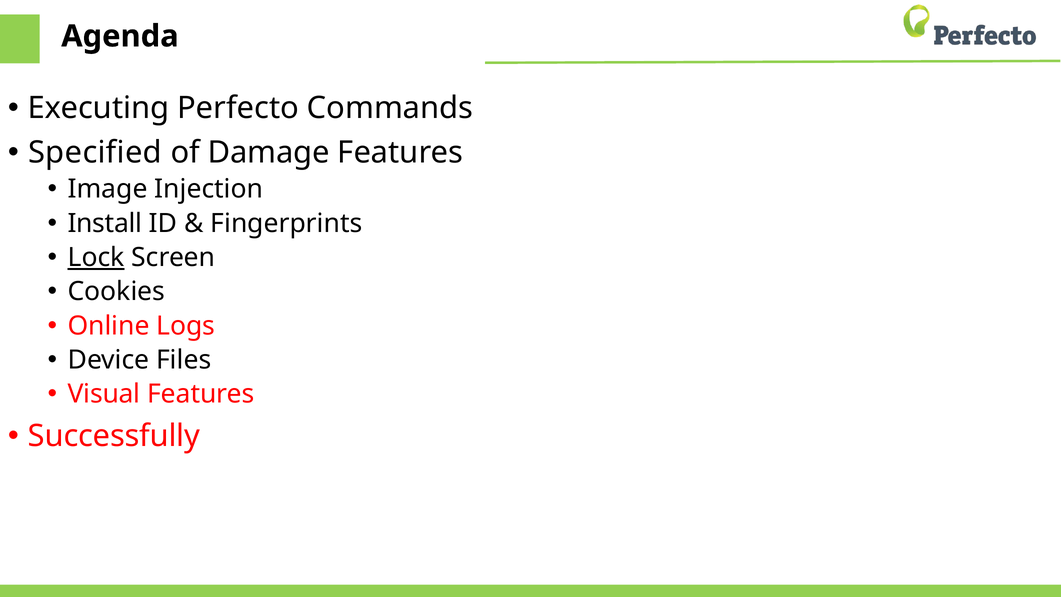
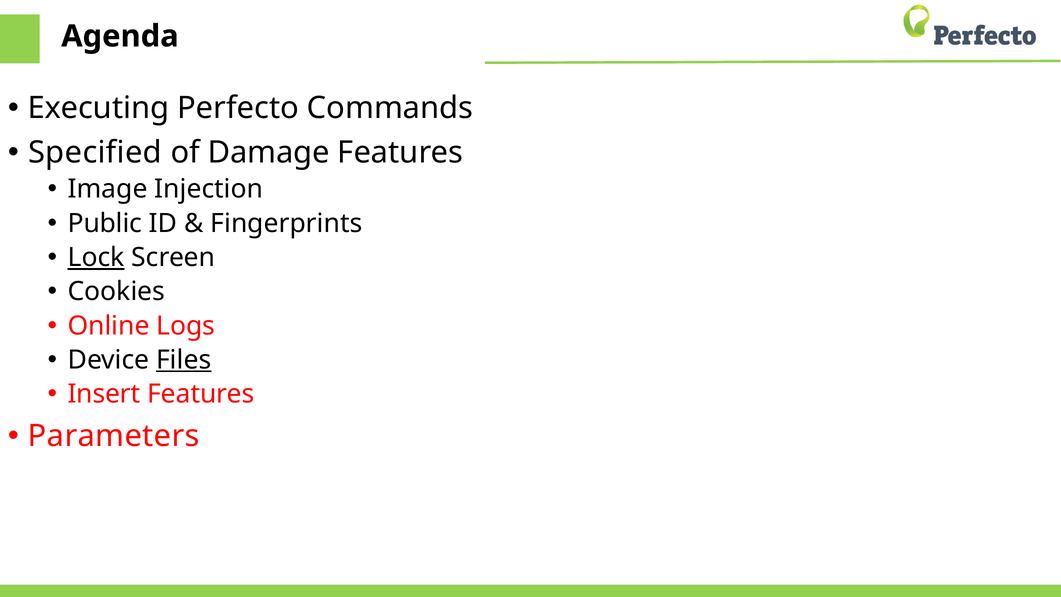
Install: Install -> Public
Files underline: none -> present
Visual: Visual -> Insert
Successfully: Successfully -> Parameters
